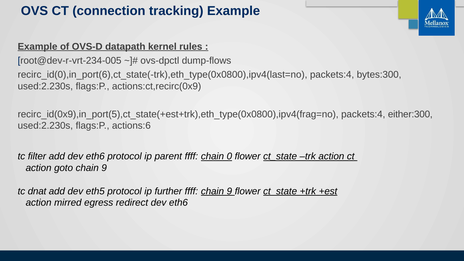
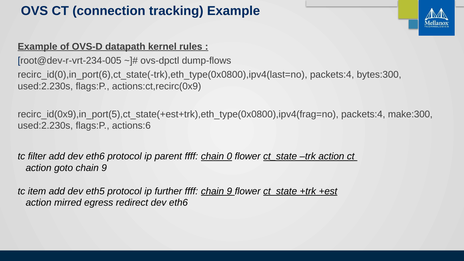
either:300: either:300 -> make:300
dnat: dnat -> item
